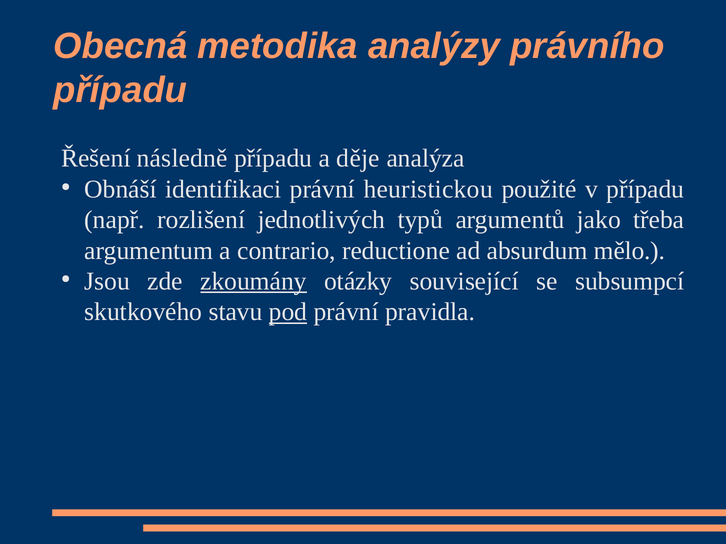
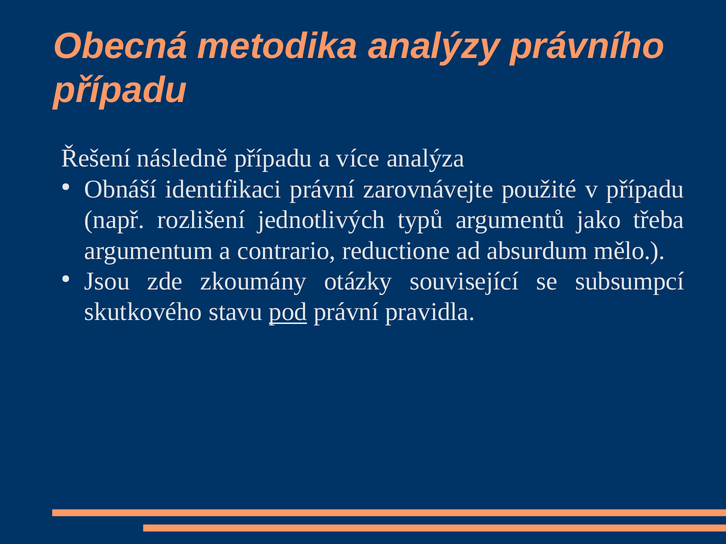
děje: děje -> více
heuristickou: heuristickou -> zarovnávejte
zkoumány underline: present -> none
